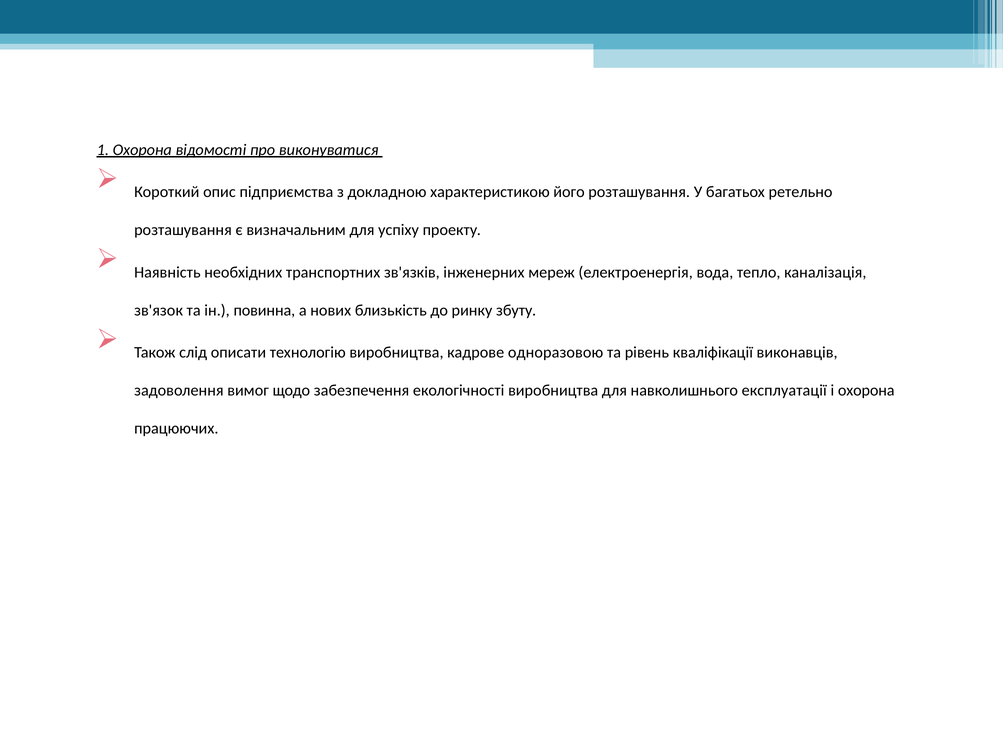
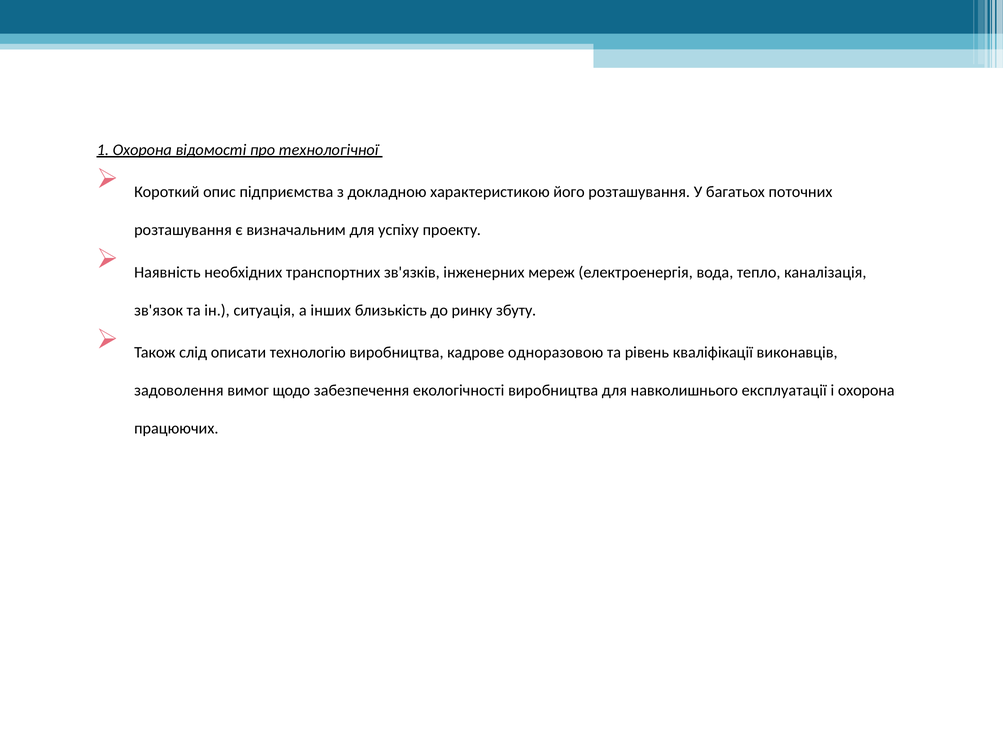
виконуватися: виконуватися -> технологічної
ретельно: ретельно -> поточних
повинна: повинна -> ситуація
нових: нових -> інших
